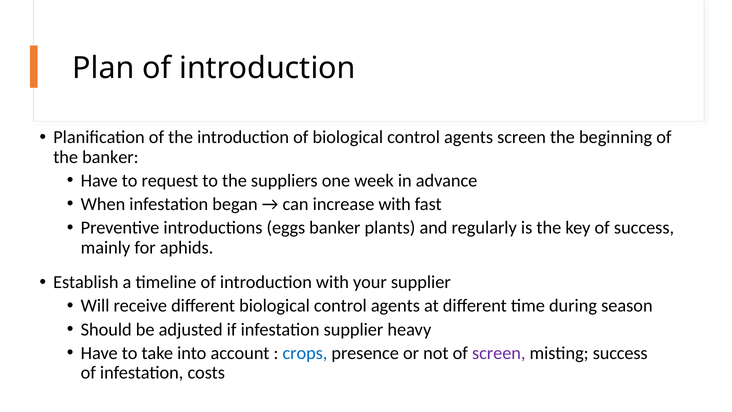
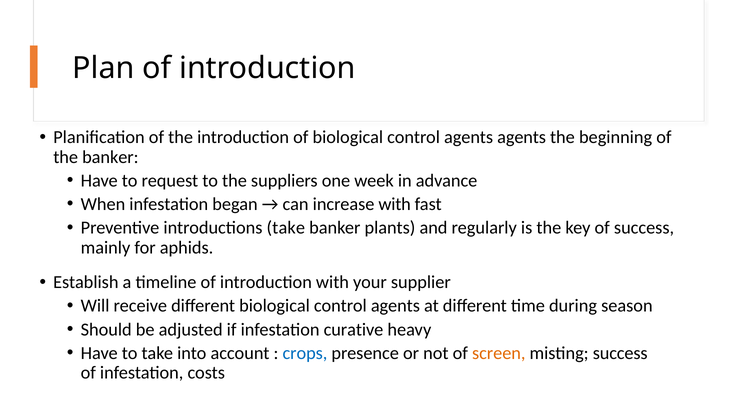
agents screen: screen -> agents
introductions eggs: eggs -> take
infestation supplier: supplier -> curative
screen at (499, 353) colour: purple -> orange
